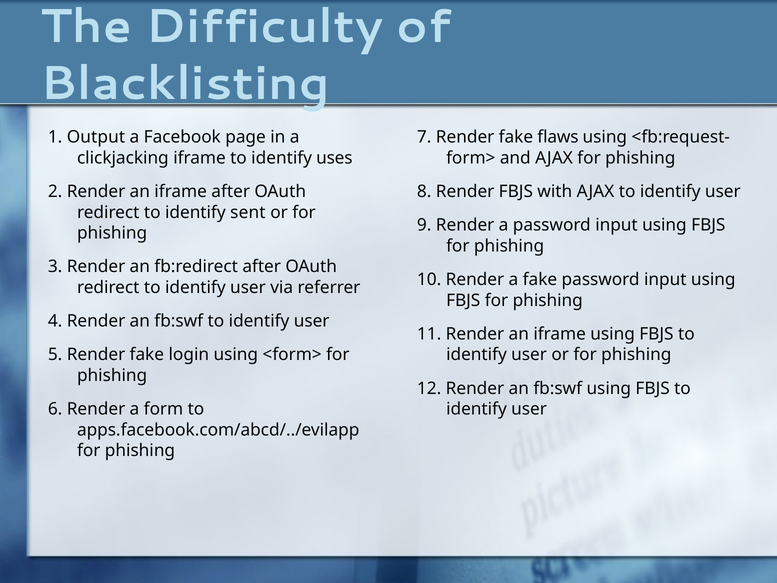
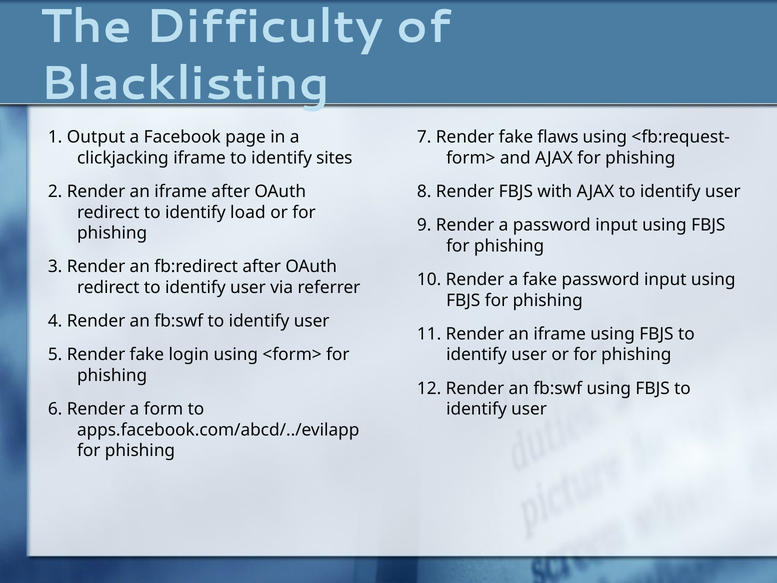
uses: uses -> sites
sent: sent -> load
